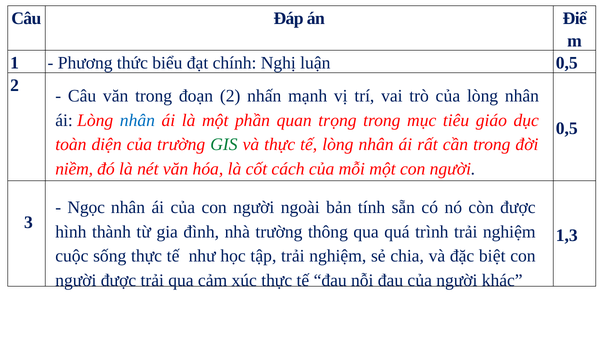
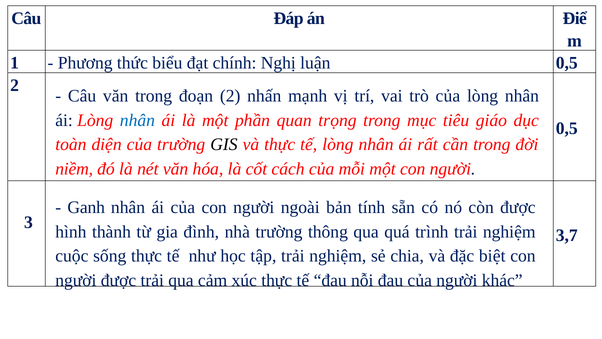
GIS colour: green -> black
Ngọc: Ngọc -> Ganh
1,3: 1,3 -> 3,7
